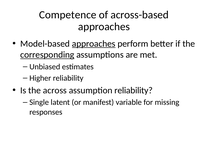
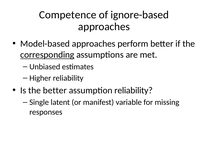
across-based: across-based -> ignore-based
approaches at (94, 44) underline: present -> none
the across: across -> better
